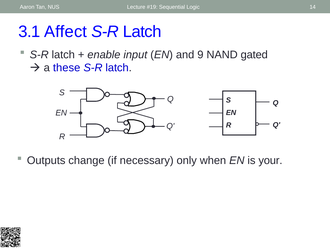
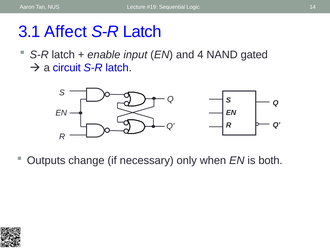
9: 9 -> 4
these: these -> circuit
your: your -> both
